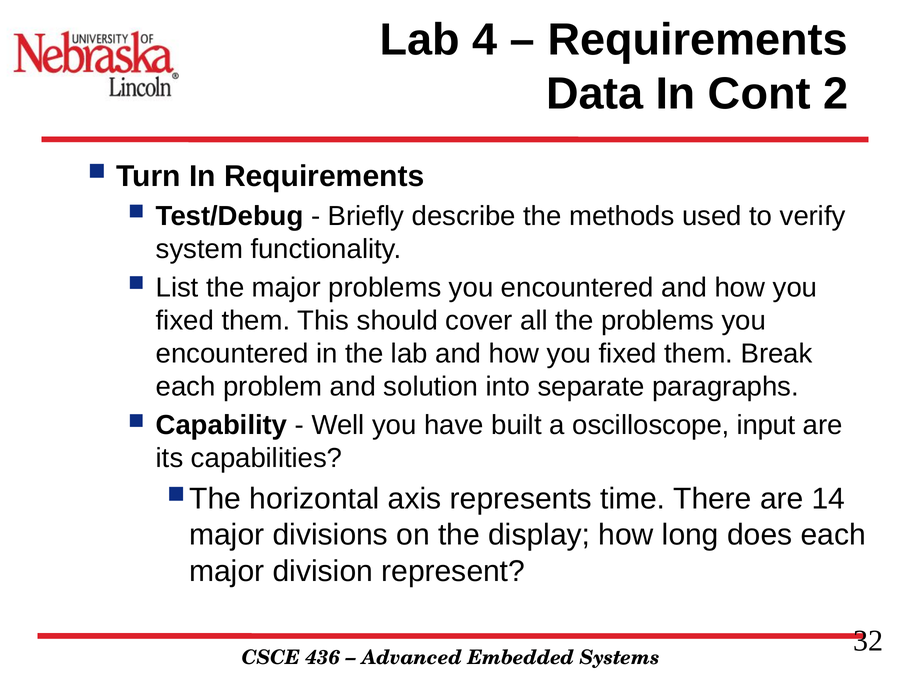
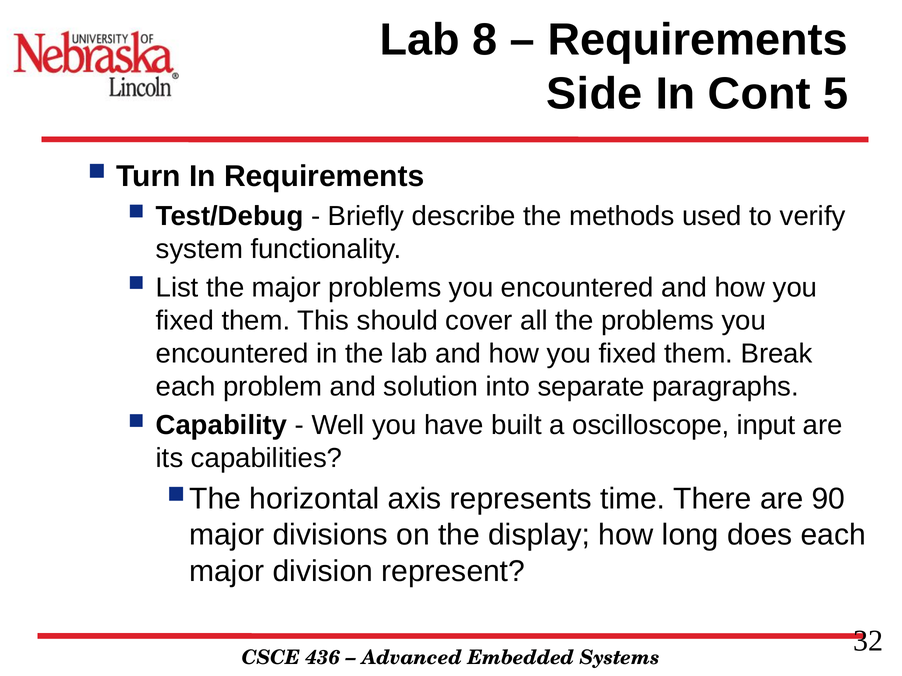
4: 4 -> 8
Data: Data -> Side
2: 2 -> 5
14: 14 -> 90
